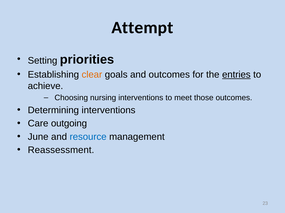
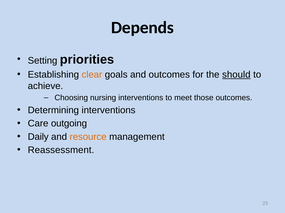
Attempt: Attempt -> Depends
entries: entries -> should
June: June -> Daily
resource colour: blue -> orange
